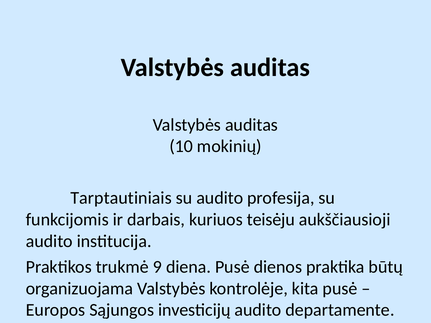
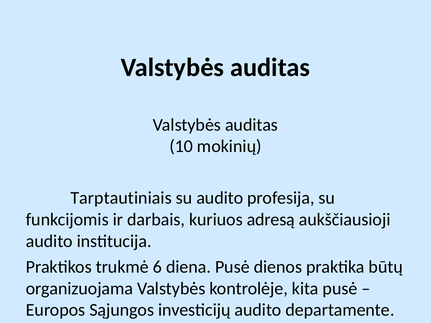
teisėju: teisėju -> adresą
9: 9 -> 6
